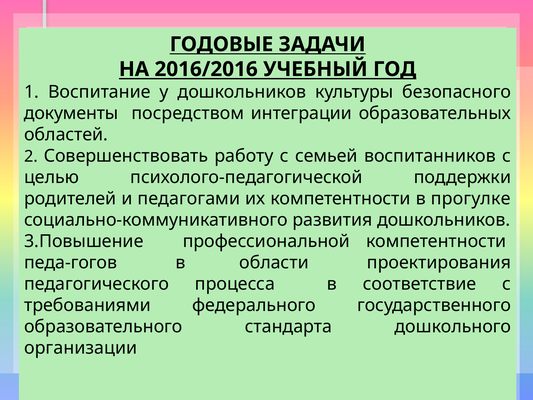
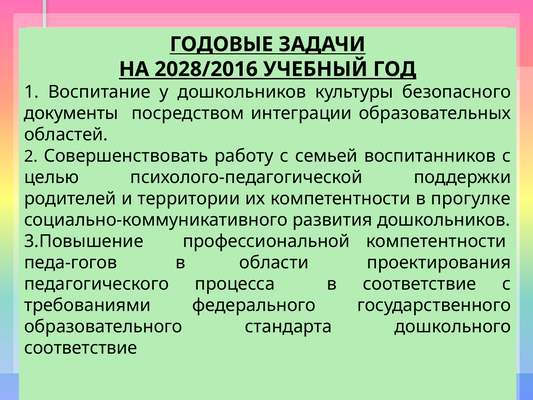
2016/2016: 2016/2016 -> 2028/2016
педагогами: педагогами -> территории
организации at (81, 348): организации -> соответствие
